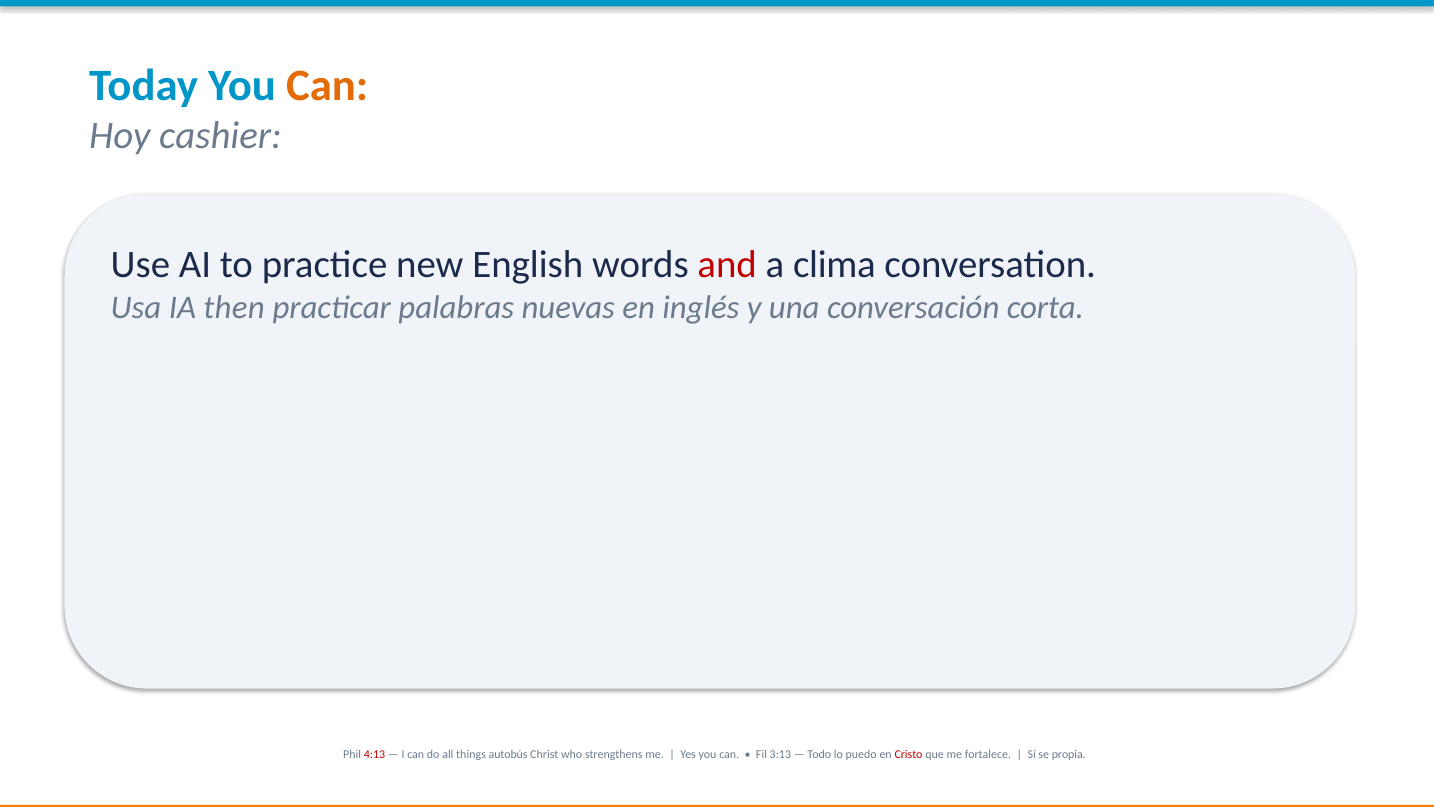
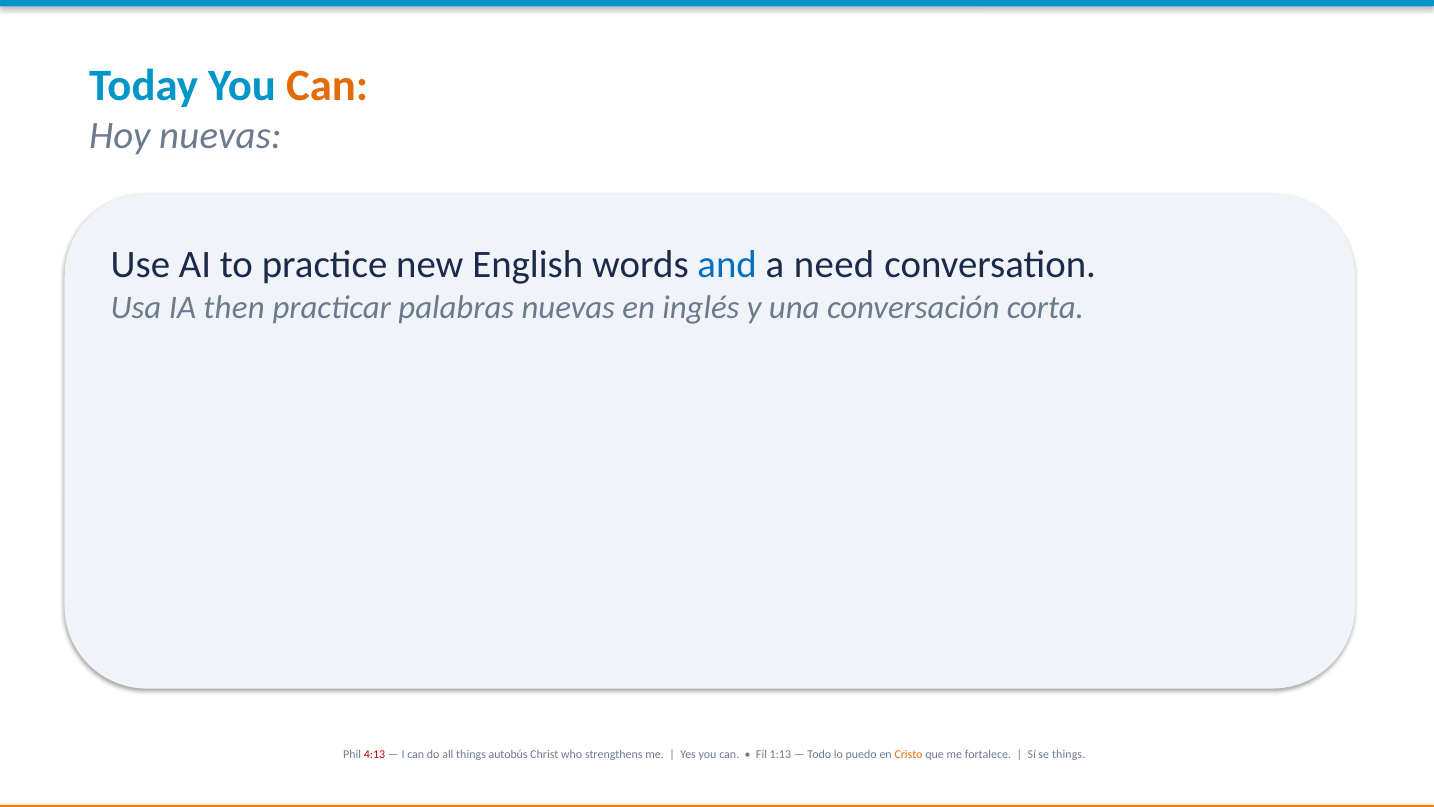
Hoy cashier: cashier -> nuevas
and colour: red -> blue
clima: clima -> need
3:13: 3:13 -> 1:13
Cristo colour: red -> orange
se propia: propia -> things
